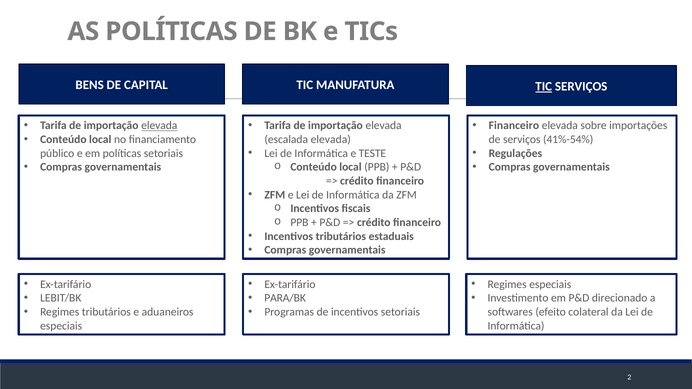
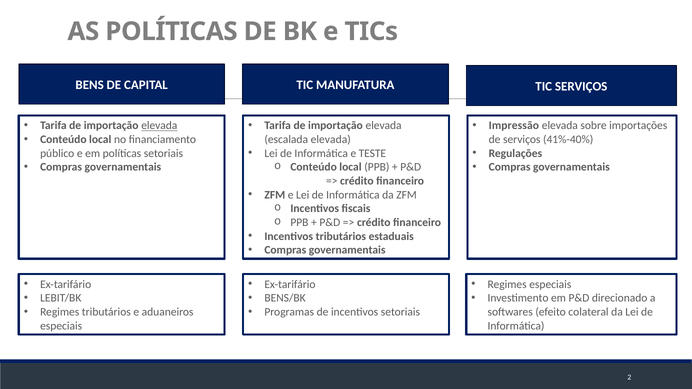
TIC at (544, 87) underline: present -> none
Financeiro at (514, 126): Financeiro -> Impressão
41%-54%: 41%-54% -> 41%-40%
PARA/BK: PARA/BK -> BENS/BK
